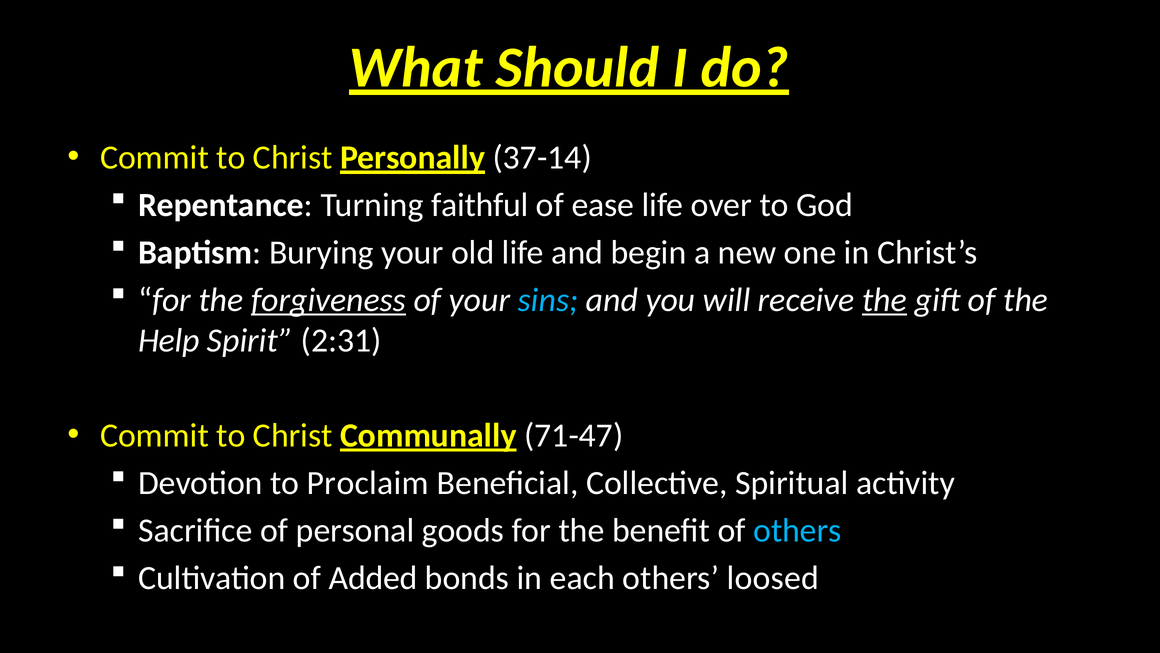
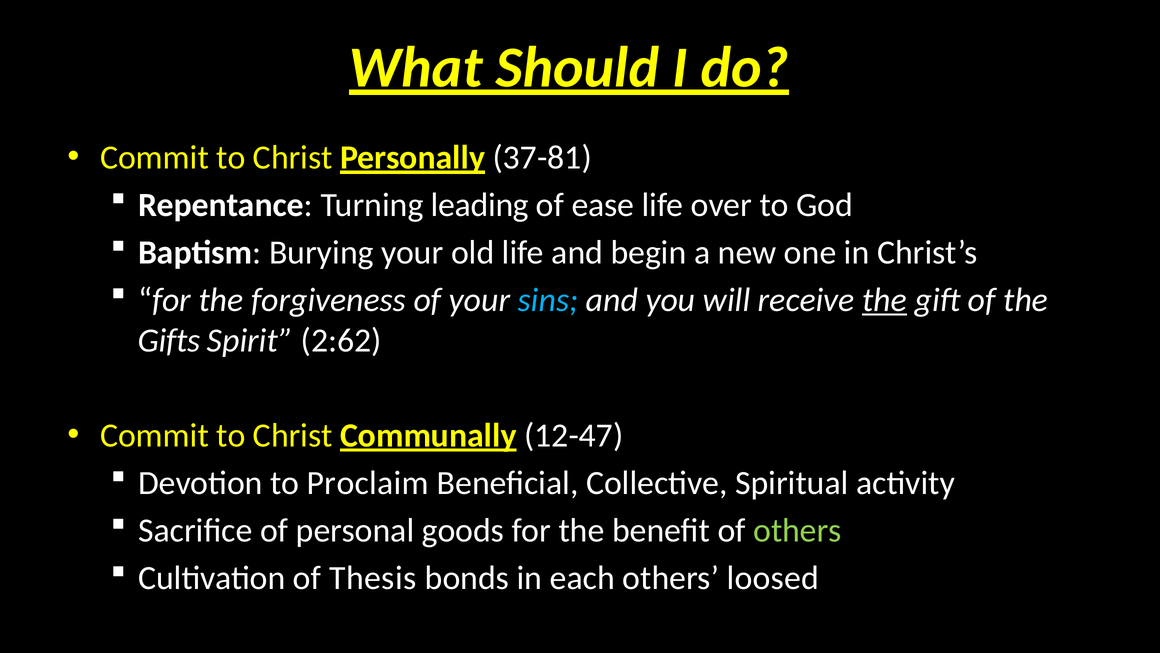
37-14: 37-14 -> 37-81
faithful: faithful -> leading
forgiveness underline: present -> none
Help: Help -> Gifts
2:31: 2:31 -> 2:62
71-47: 71-47 -> 12-47
others at (798, 530) colour: light blue -> light green
Added: Added -> Thesis
